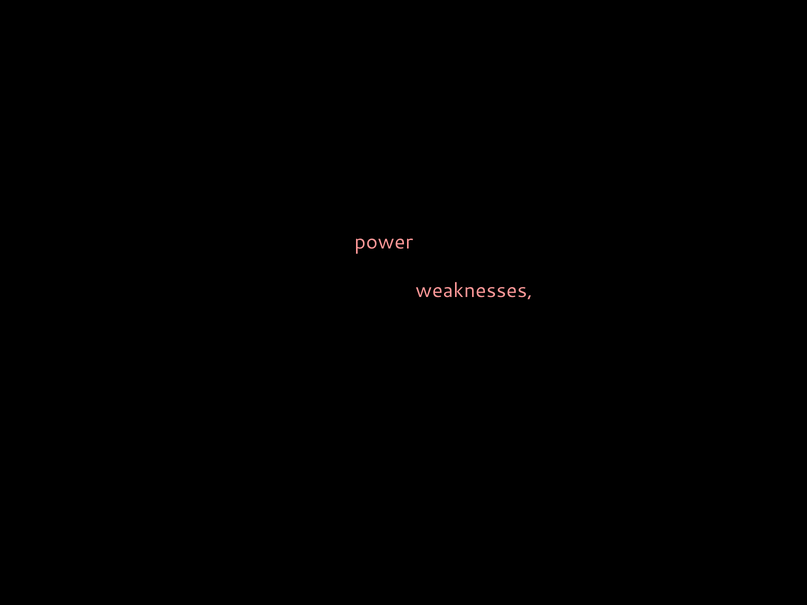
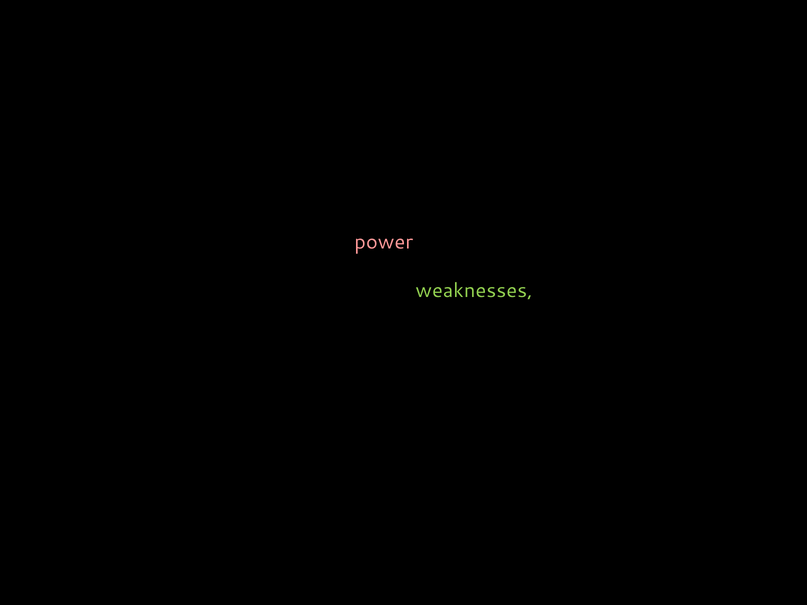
weaknesses at (474, 291) colour: pink -> light green
